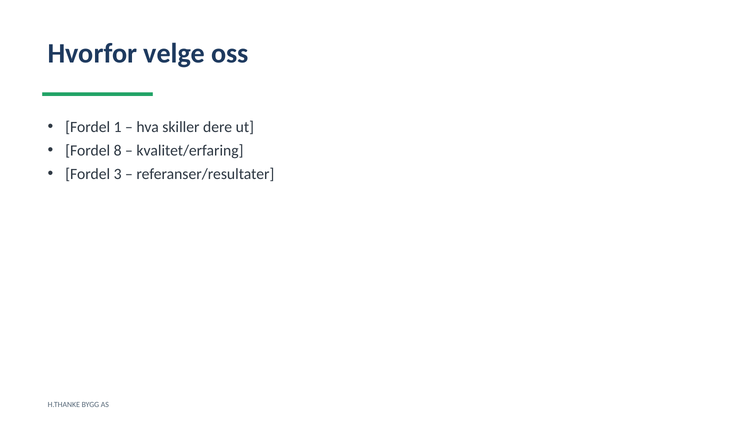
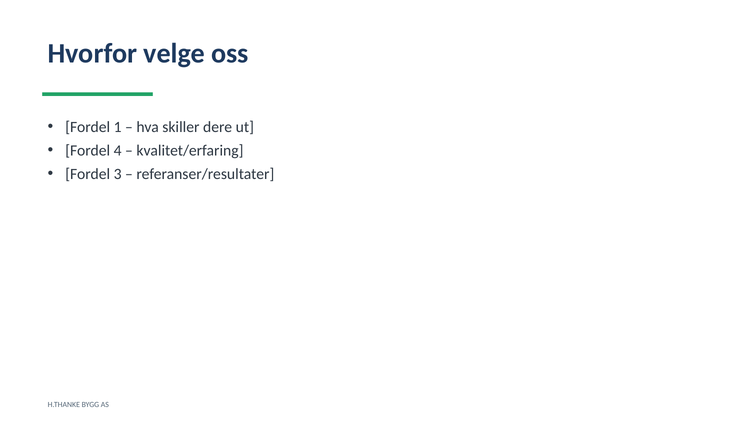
8: 8 -> 4
